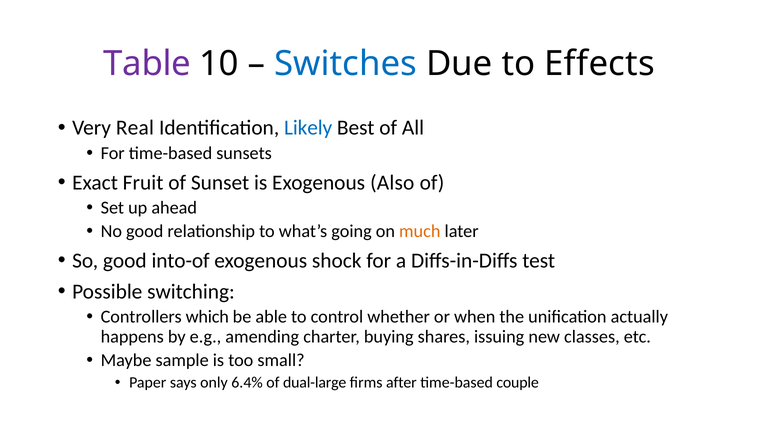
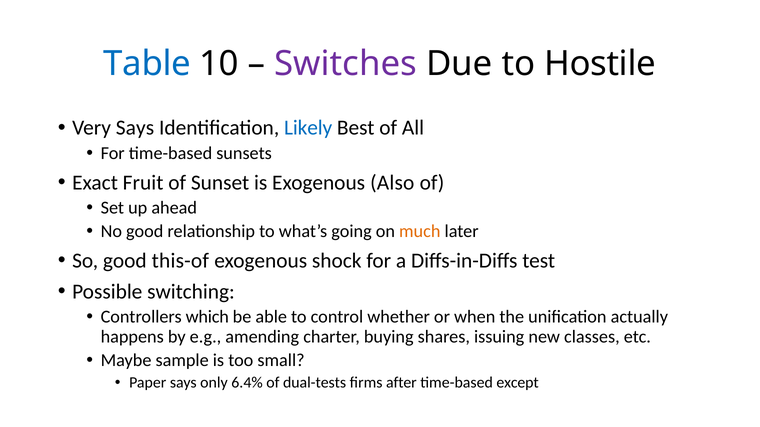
Table colour: purple -> blue
Switches colour: blue -> purple
Effects: Effects -> Hostile
Very Real: Real -> Says
into-of: into-of -> this-of
dual-large: dual-large -> dual-tests
couple: couple -> except
